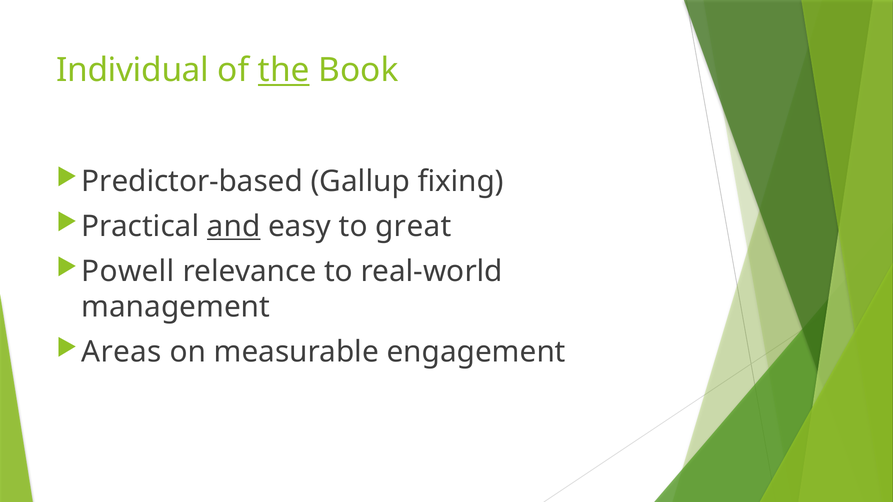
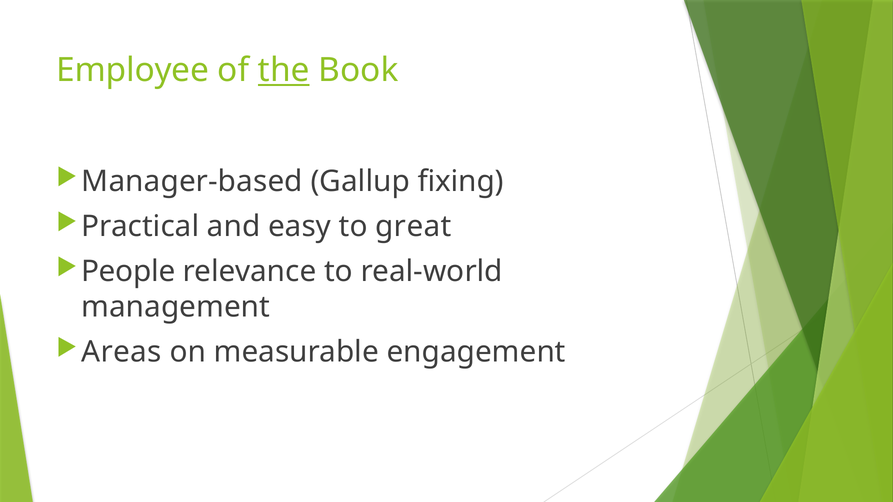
Individual: Individual -> Employee
Predictor-based: Predictor-based -> Manager-based
and underline: present -> none
Powell: Powell -> People
